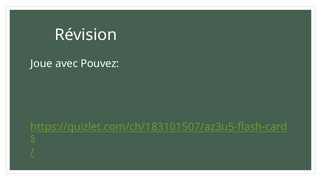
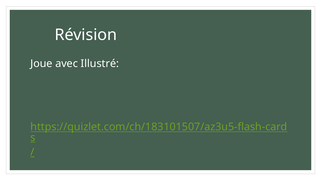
Pouvez: Pouvez -> Illustré
